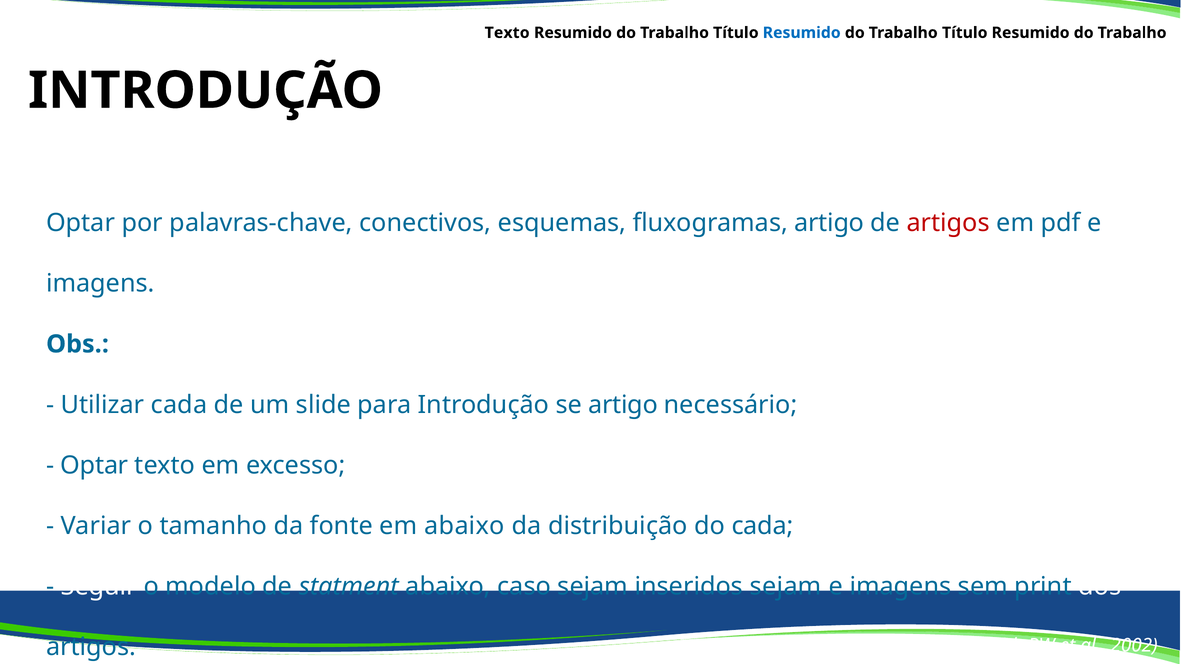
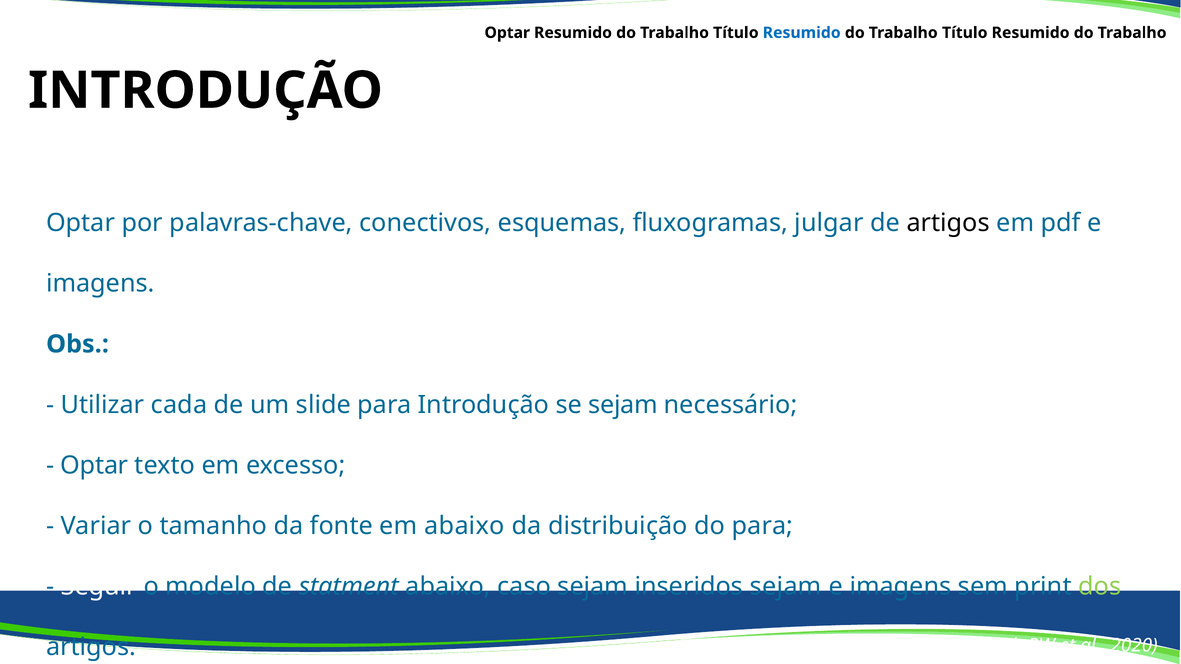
Texto at (507, 33): Texto -> Optar
fluxogramas artigo: artigo -> julgar
artigos at (948, 223) colour: red -> black
se artigo: artigo -> sejam
do cada: cada -> para
dos colour: white -> light green
RW et al 2002: 2002 -> 2020
